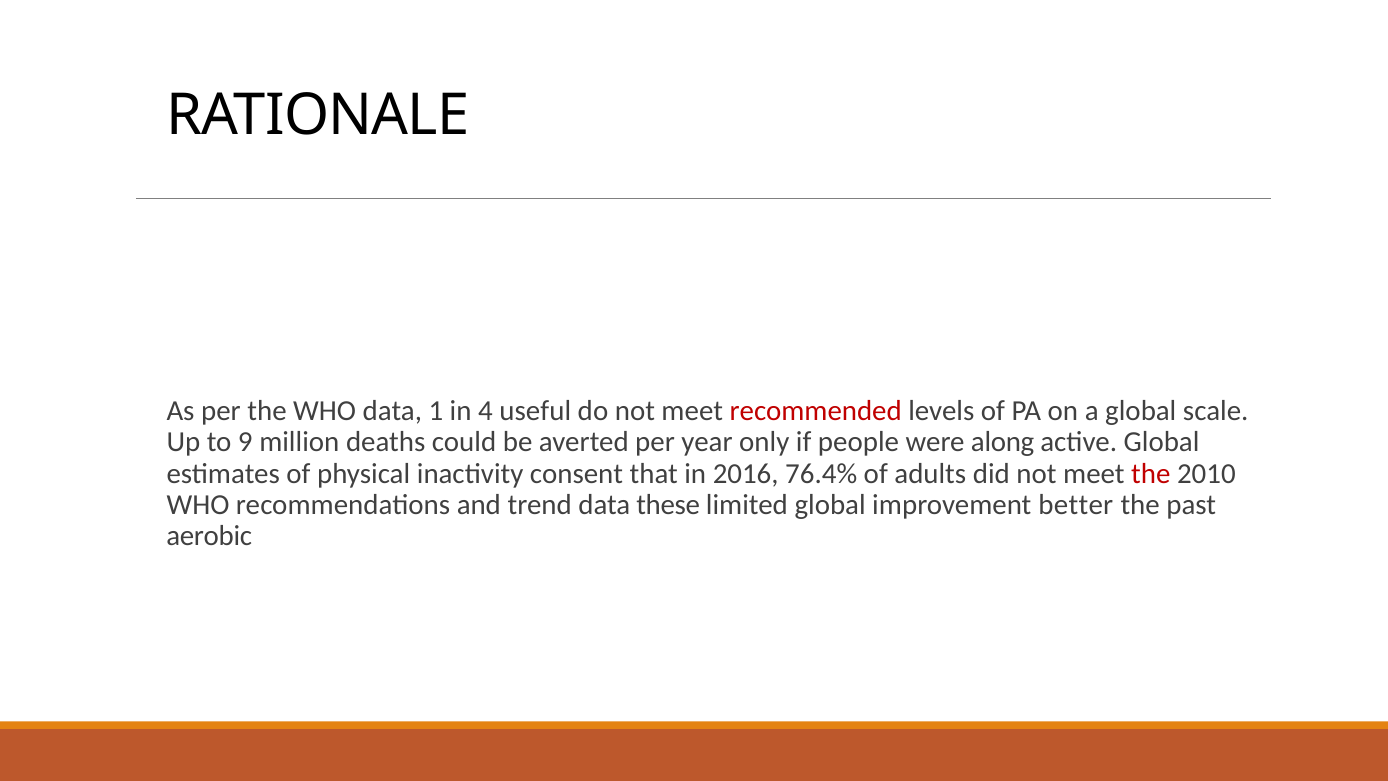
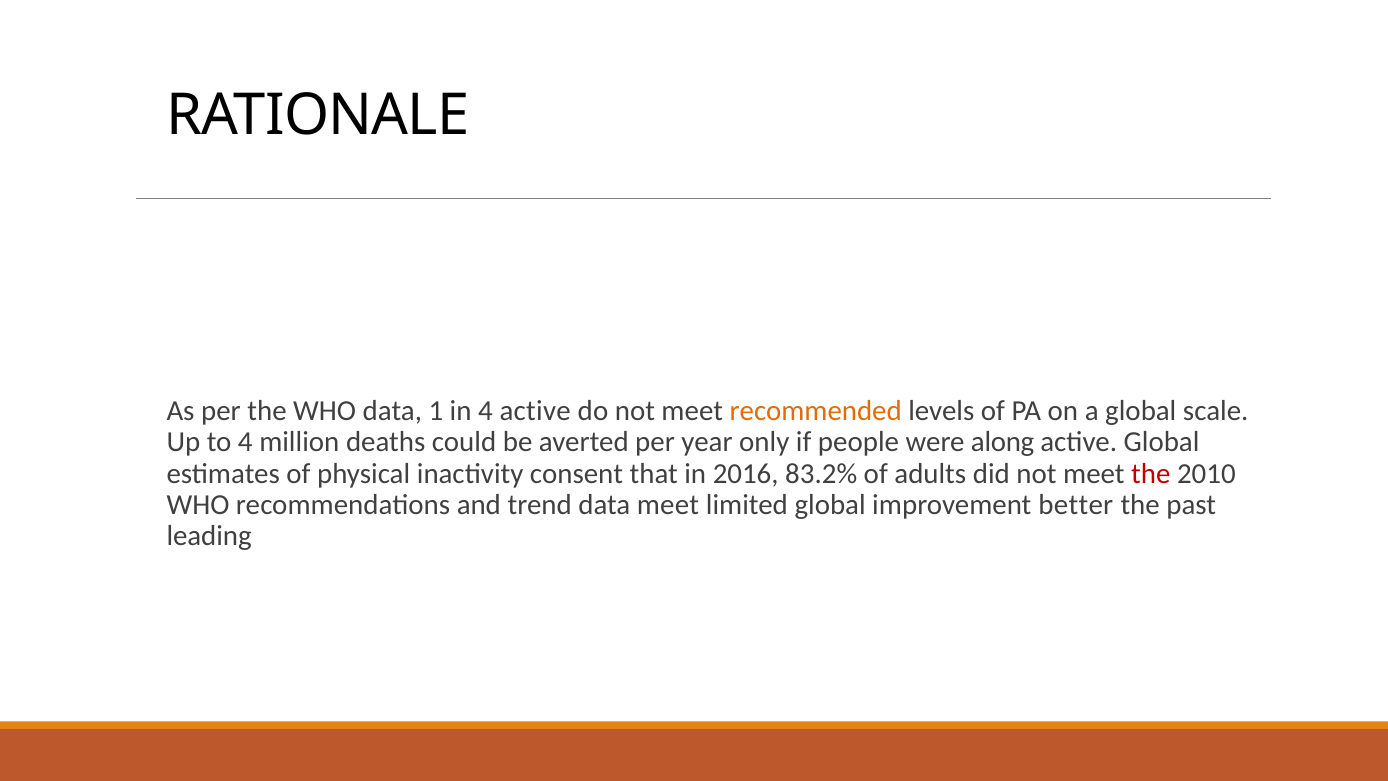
4 useful: useful -> active
recommended colour: red -> orange
to 9: 9 -> 4
76.4%: 76.4% -> 83.2%
data these: these -> meet
aerobic: aerobic -> leading
